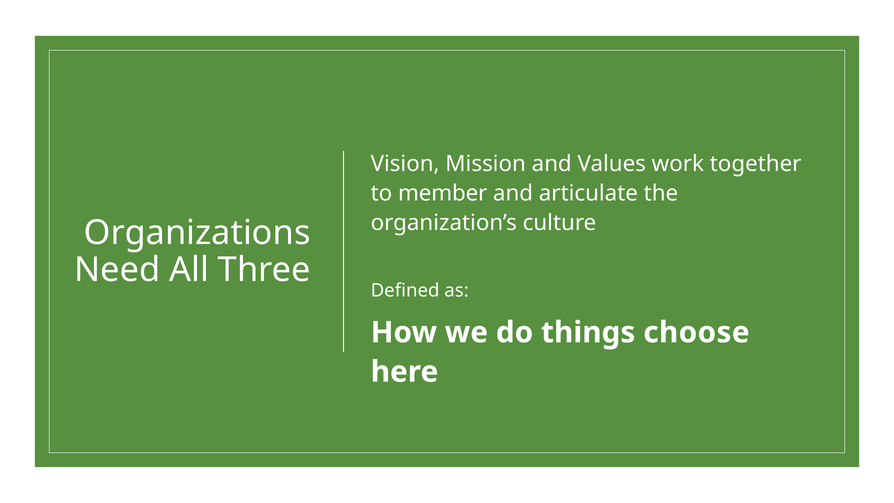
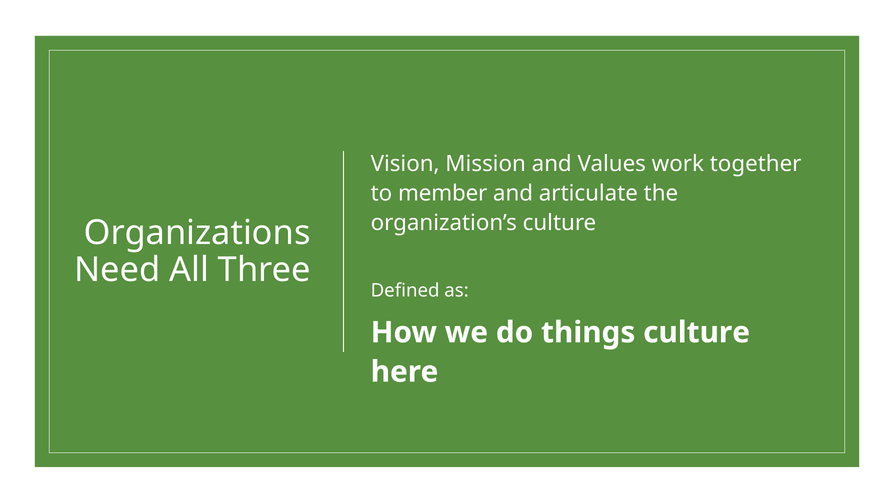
things choose: choose -> culture
